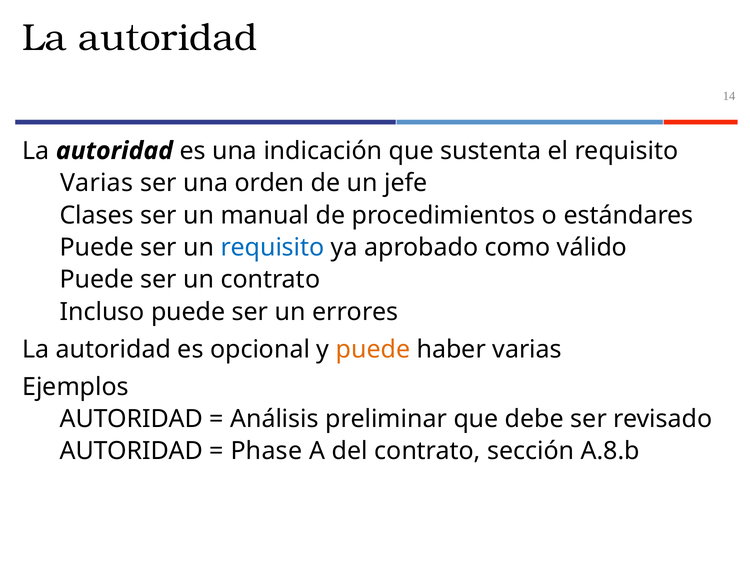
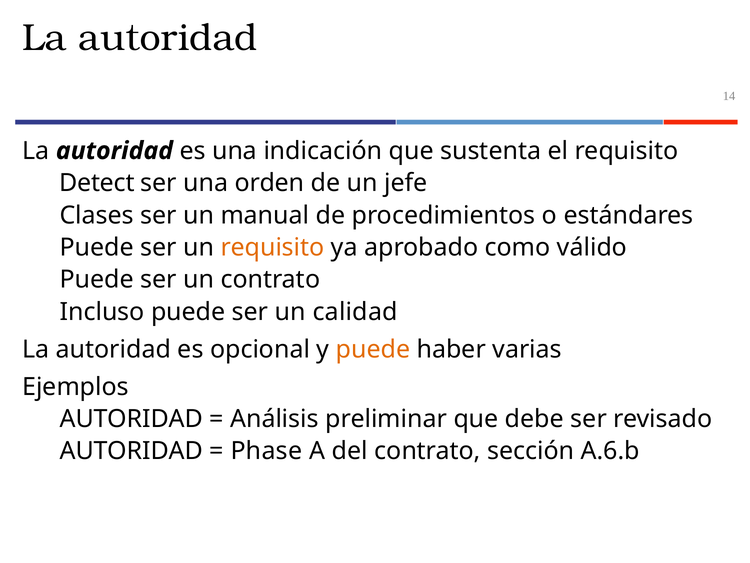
Varias at (97, 183): Varias -> Detect
requisito at (272, 247) colour: blue -> orange
errores: errores -> calidad
A.8.b: A.8.b -> A.6.b
